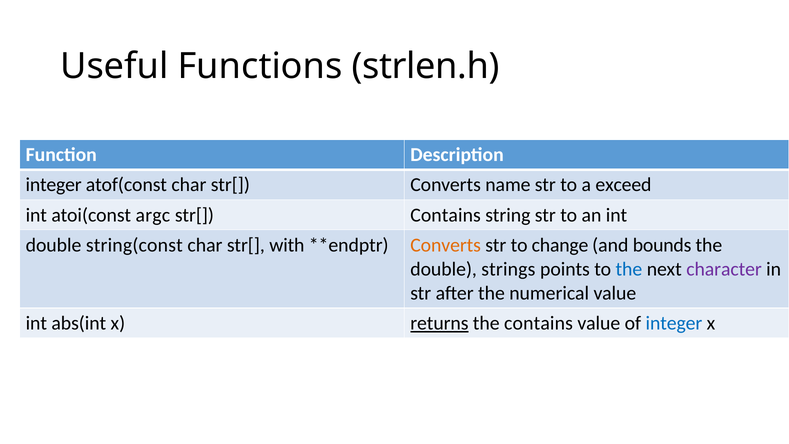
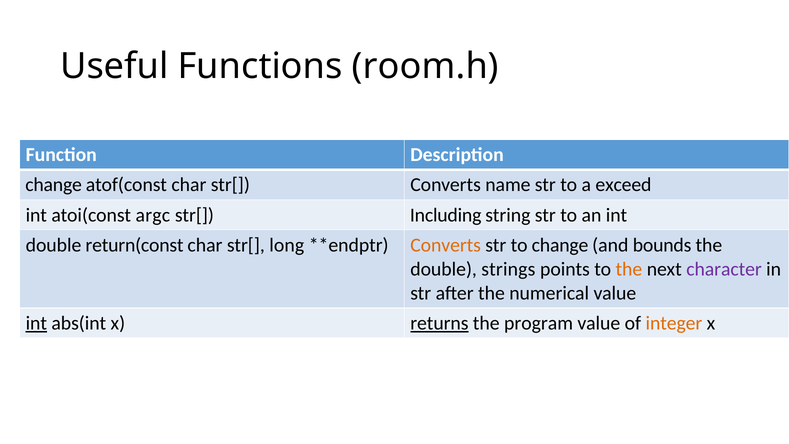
strlen.h: strlen.h -> room.h
integer at (54, 185): integer -> change
str[ Contains: Contains -> Including
string(const: string(const -> return(const
with: with -> long
the at (629, 269) colour: blue -> orange
int at (36, 323) underline: none -> present
the contains: contains -> program
integer at (674, 323) colour: blue -> orange
